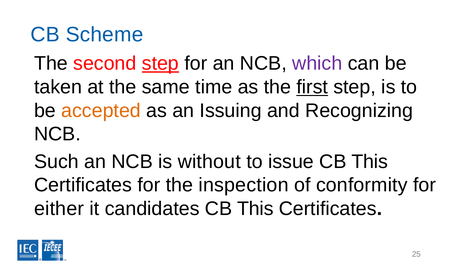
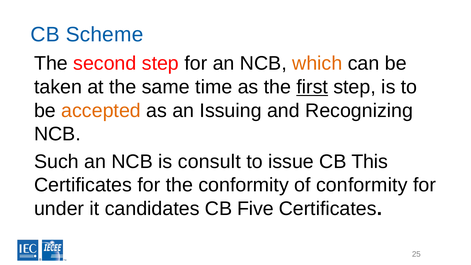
step at (160, 63) underline: present -> none
which colour: purple -> orange
without: without -> consult
the inspection: inspection -> conformity
either: either -> under
This at (255, 209): This -> Five
